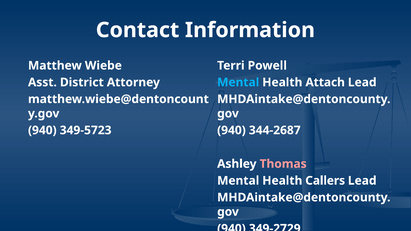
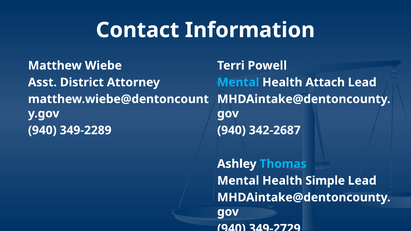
349-5723: 349-5723 -> 349-2289
344-2687: 344-2687 -> 342-2687
Thomas colour: pink -> light blue
Callers: Callers -> Simple
